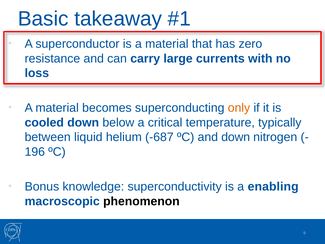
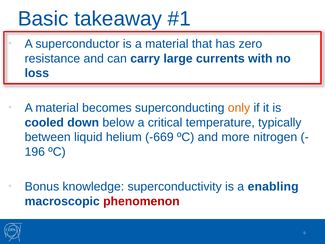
-687: -687 -> -669
and down: down -> more
phenomenon colour: black -> red
